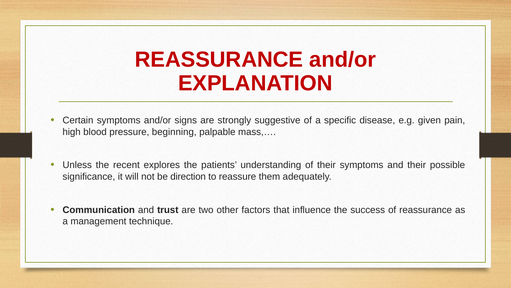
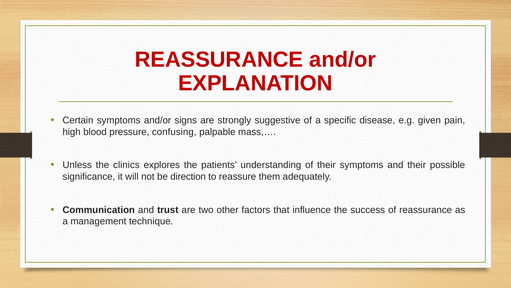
beginning: beginning -> confusing
recent: recent -> clinics
